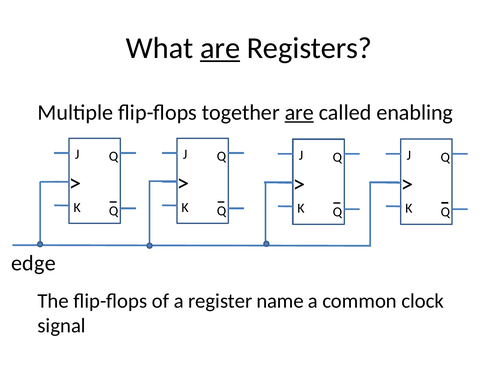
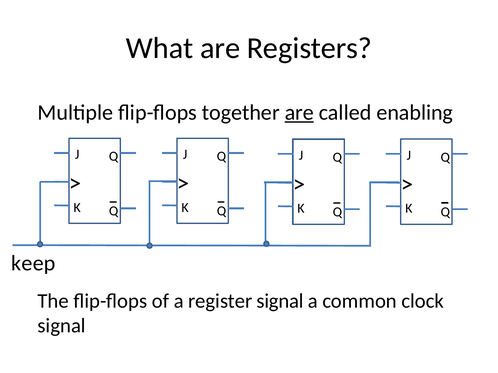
are at (220, 48) underline: present -> none
edge: edge -> keep
register name: name -> signal
